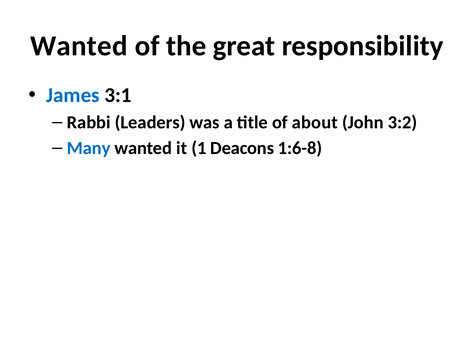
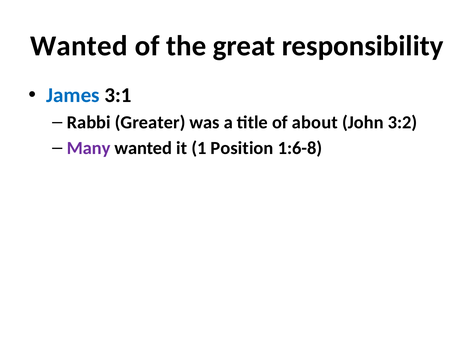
Leaders: Leaders -> Greater
Many colour: blue -> purple
Deacons: Deacons -> Position
